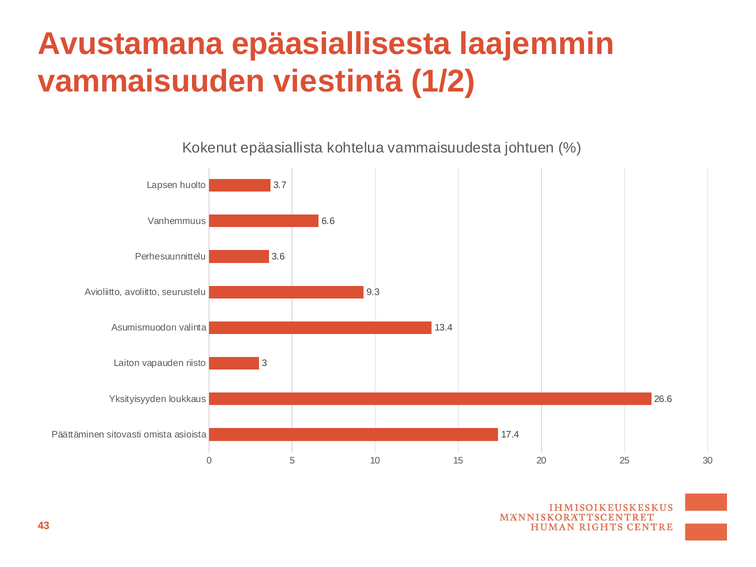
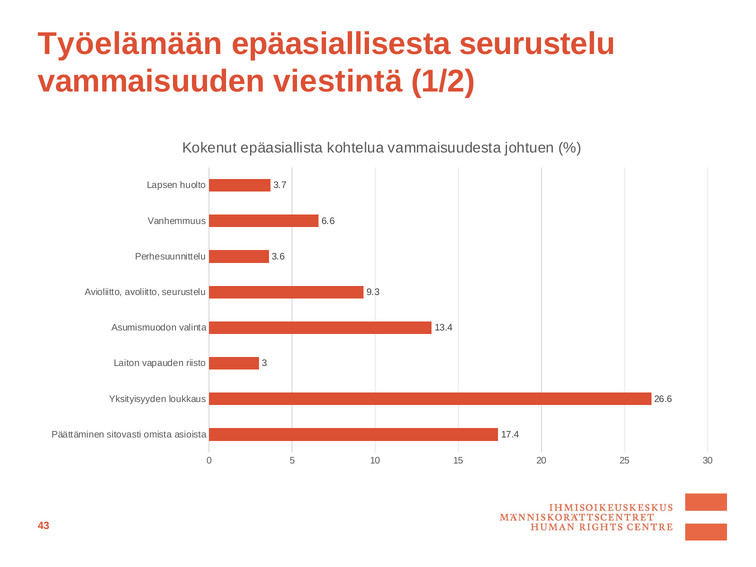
Avustamana: Avustamana -> Työelämään
epäasiallisesta laajemmin: laajemmin -> seurustelu
